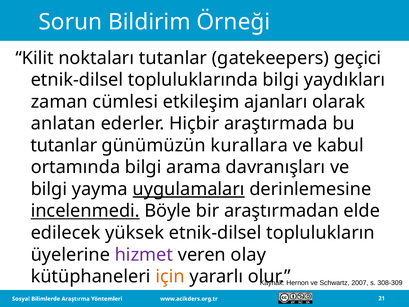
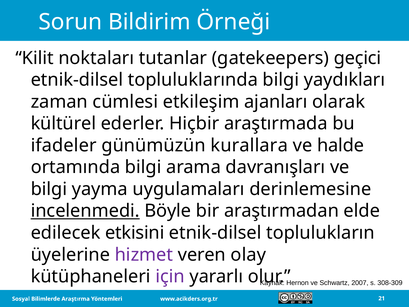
anlatan: anlatan -> kültürel
tutanlar at (64, 145): tutanlar -> ifadeler
kabul: kabul -> halde
uygulamaları underline: present -> none
yüksek: yüksek -> etkisini
için colour: orange -> purple
